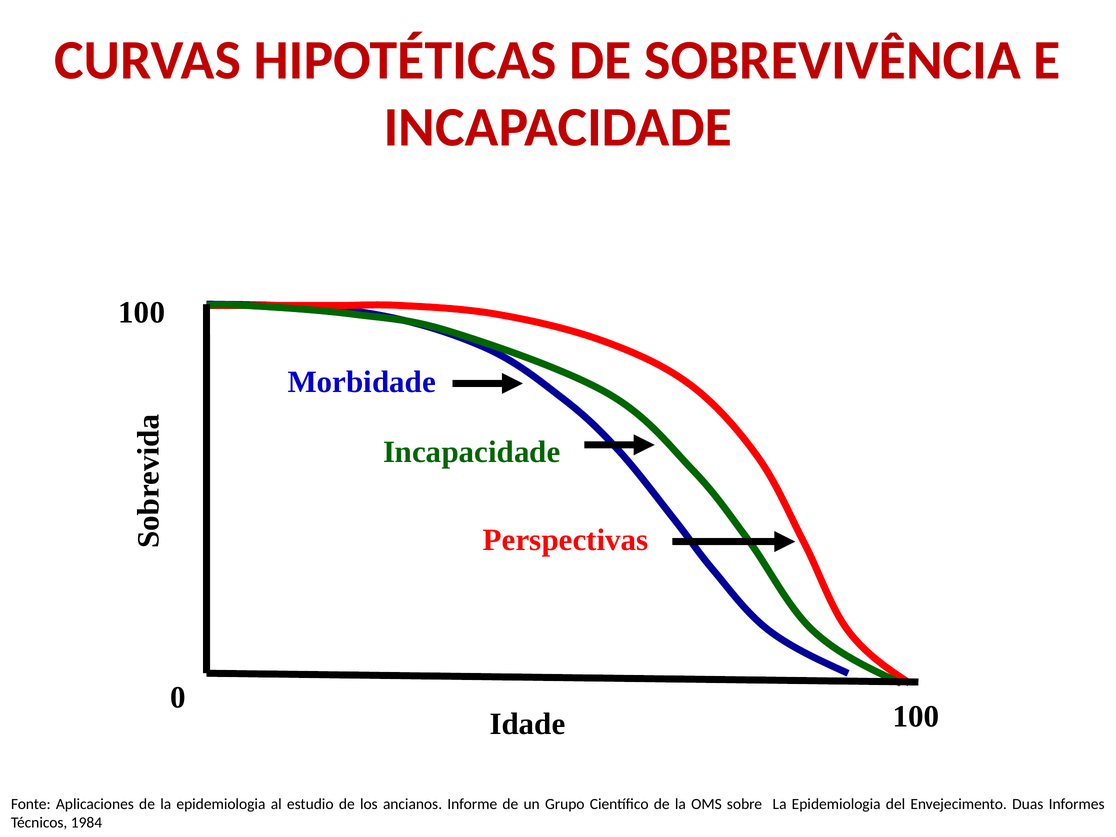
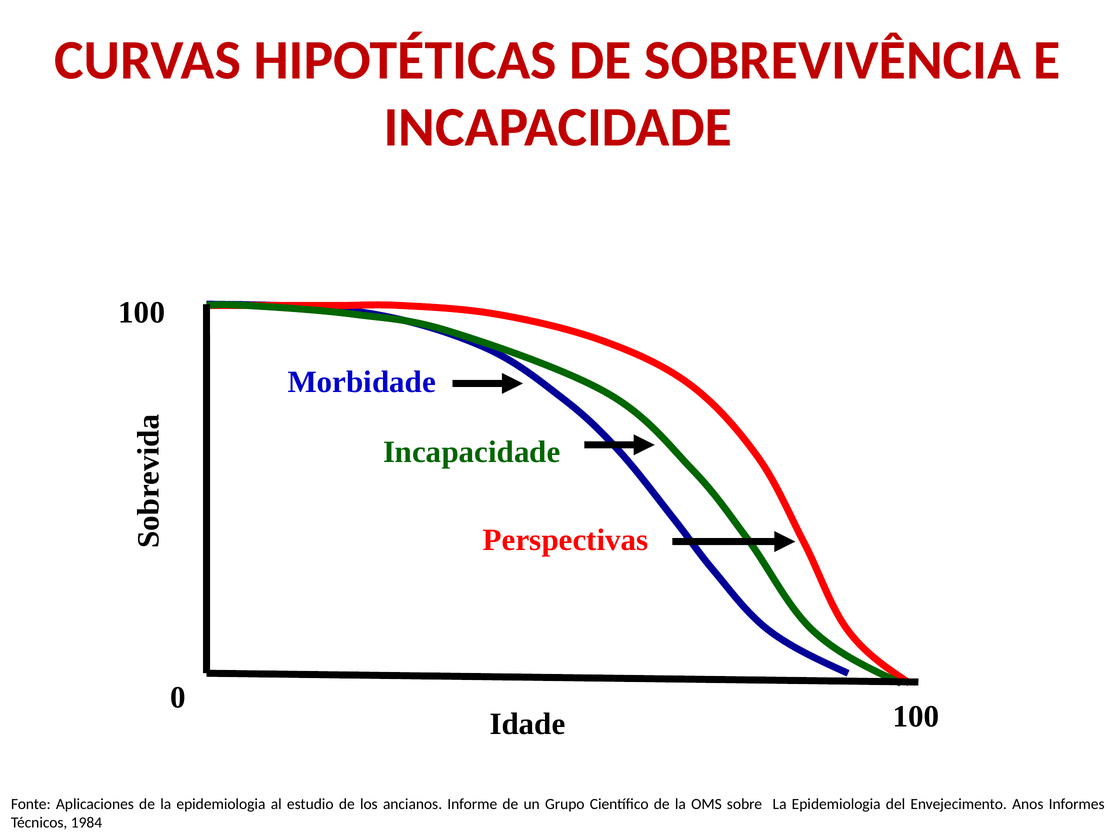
Duas: Duas -> Anos
